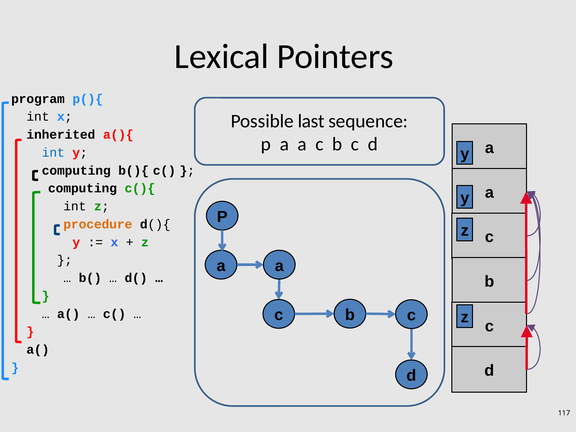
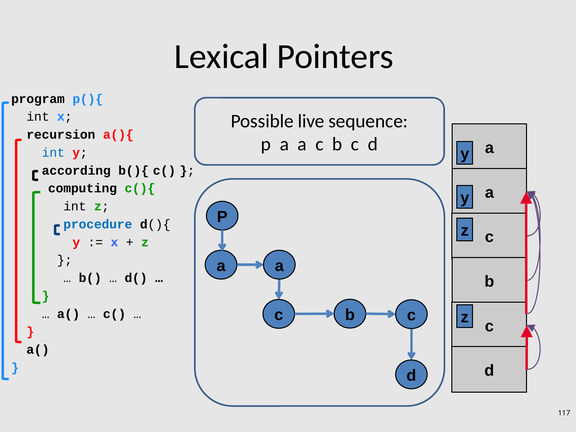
last: last -> live
inherited: inherited -> recursion
computing at (76, 170): computing -> according
procedure colour: orange -> blue
